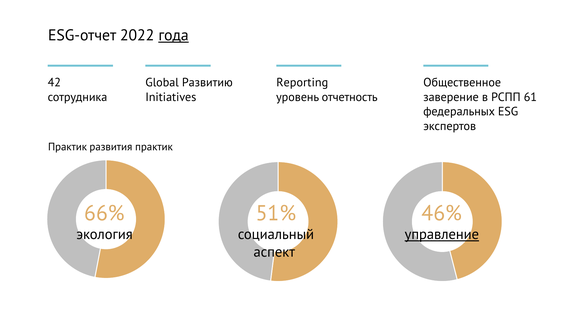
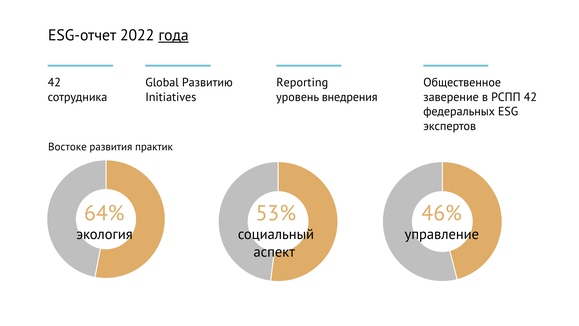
отчетность: отчетность -> внедрения
РСПП 61: 61 -> 42
Практик at (67, 147): Практик -> Востоке
66%: 66% -> 64%
51%: 51% -> 53%
управление underline: present -> none
